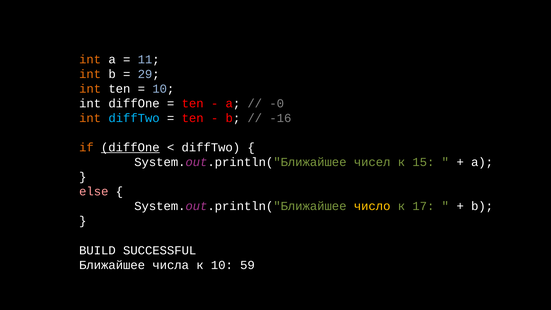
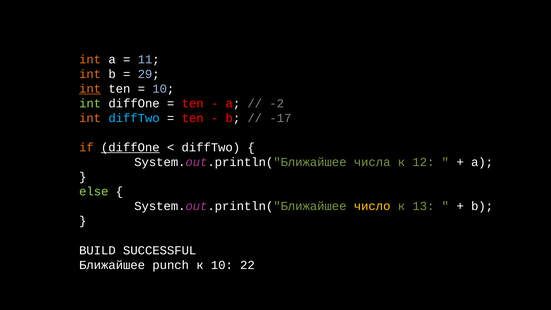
int at (90, 89) underline: none -> present
int at (90, 103) colour: white -> light green
-0: -0 -> -2
-16: -16 -> -17
чисел: чисел -> числа
15: 15 -> 12
else colour: pink -> light green
17: 17 -> 13
числа: числа -> punch
59: 59 -> 22
